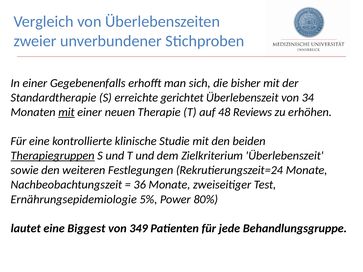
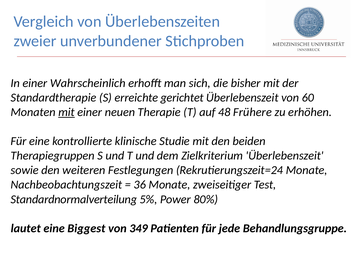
Gegebenenfalls: Gegebenenfalls -> Wahrscheinlich
34: 34 -> 60
Reviews: Reviews -> Frühere
Therapiegruppen underline: present -> none
Ernährungsepidemiologie: Ernährungsepidemiologie -> Standardnormalverteilung
